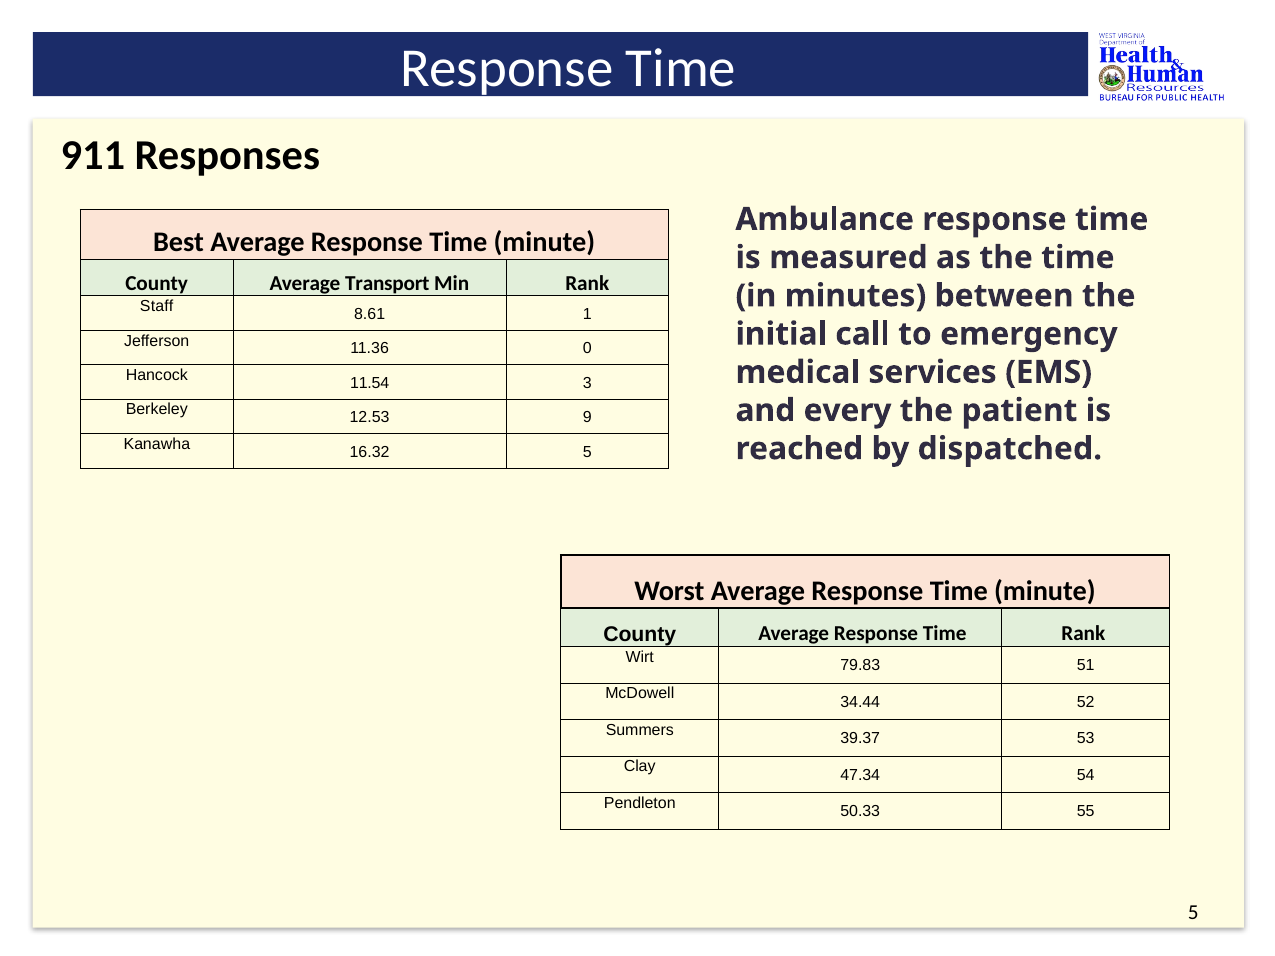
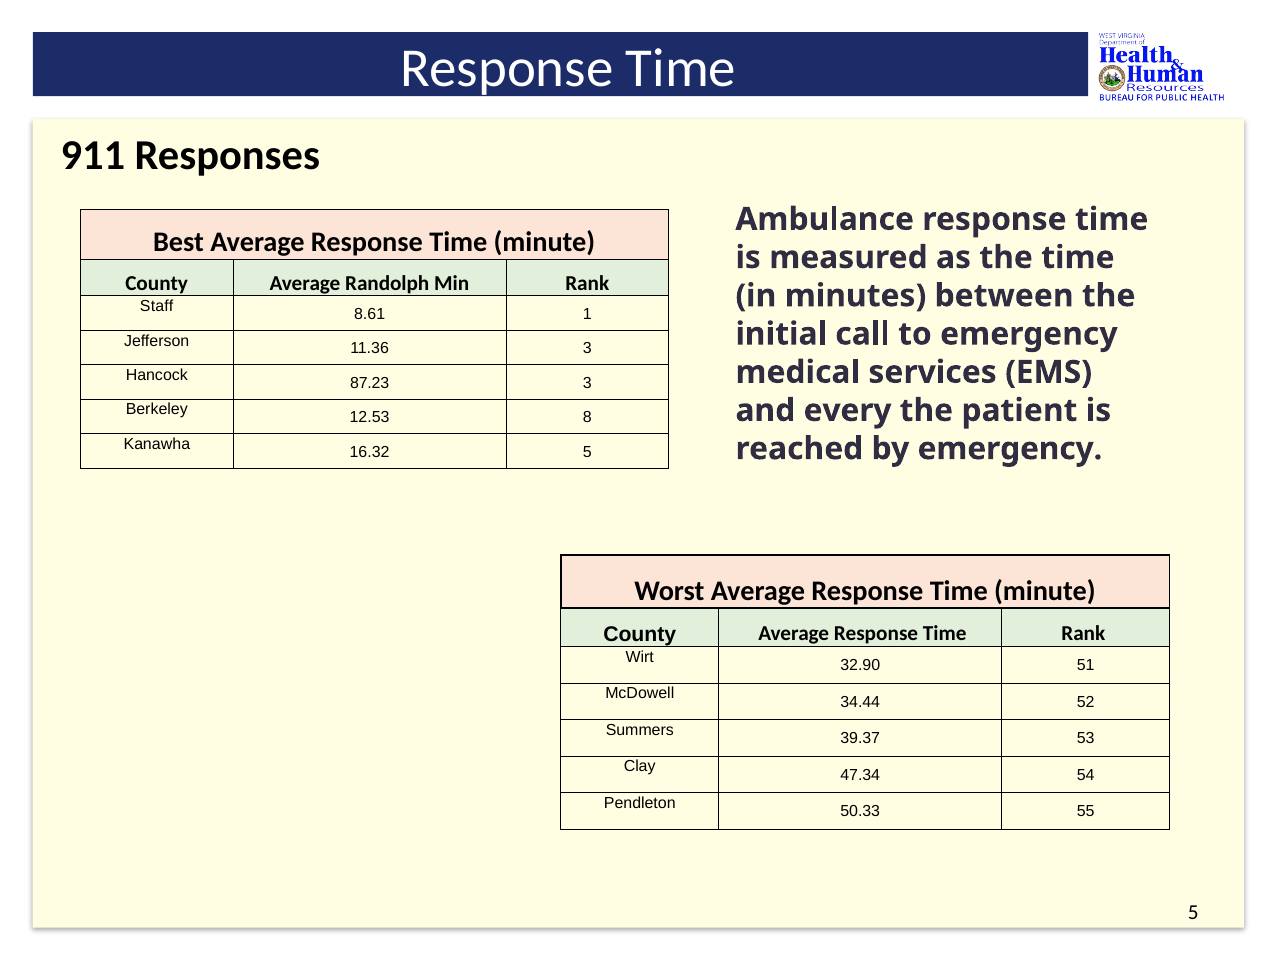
Transport: Transport -> Randolph
11.36 0: 0 -> 3
11.54: 11.54 -> 87.23
9: 9 -> 8
by dispatched: dispatched -> emergency
79.83: 79.83 -> 32.90
